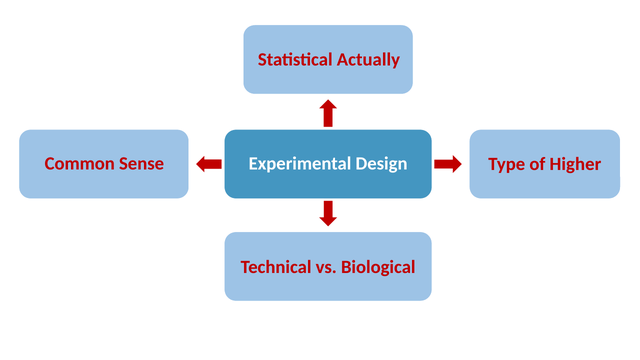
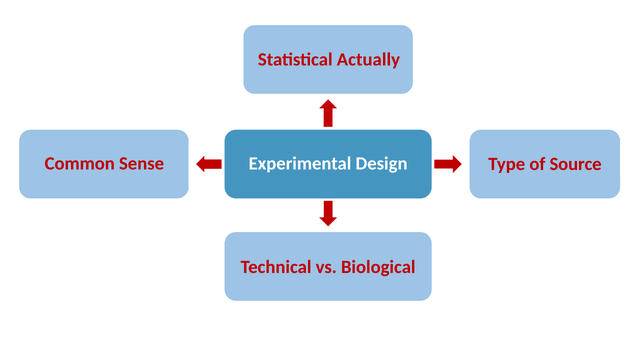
Higher: Higher -> Source
